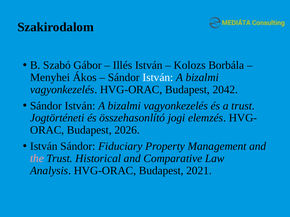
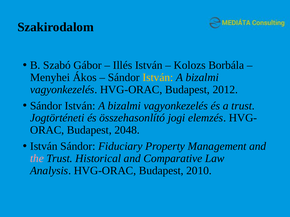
István at (158, 78) colour: white -> yellow
2042: 2042 -> 2012
2026: 2026 -> 2048
2021: 2021 -> 2010
